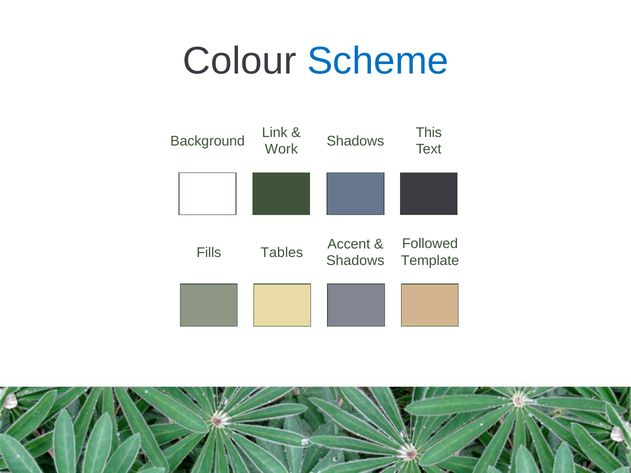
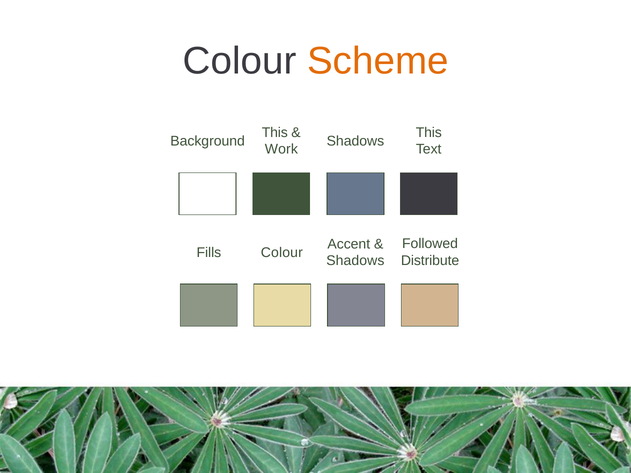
Scheme colour: blue -> orange
Link at (275, 133): Link -> This
Fills Tables: Tables -> Colour
Template: Template -> Distribute
